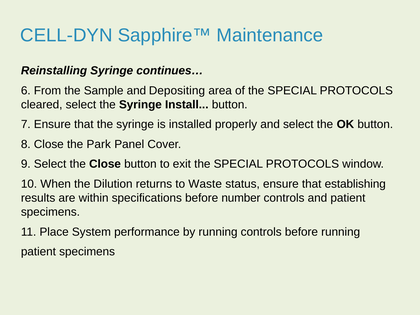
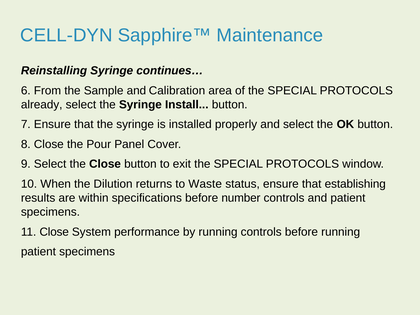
Depositing: Depositing -> Calibration
cleared: cleared -> already
Park: Park -> Pour
11 Place: Place -> Close
